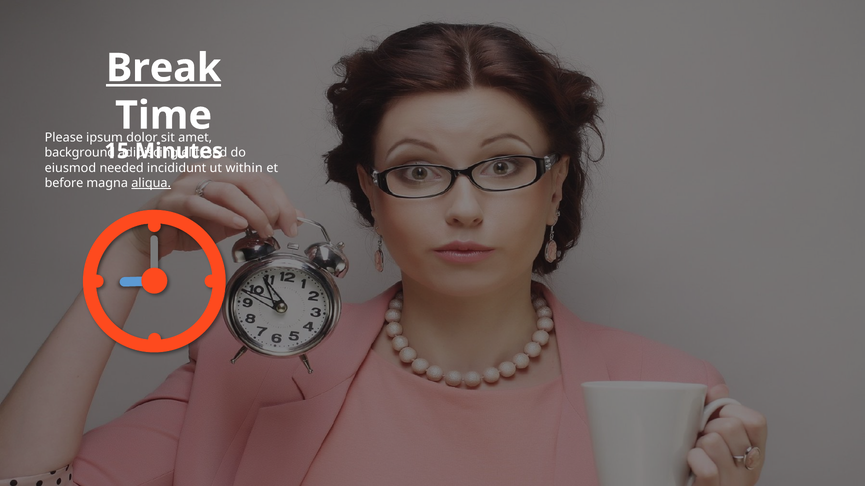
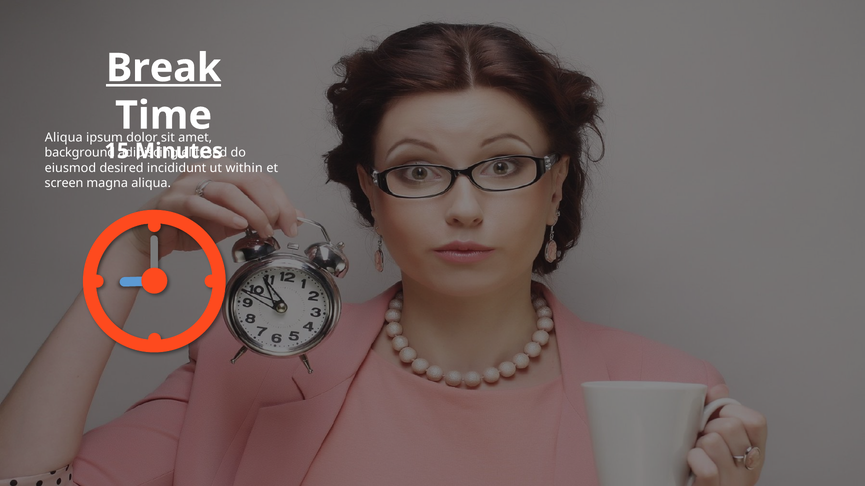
Please at (64, 138): Please -> Aliqua
needed: needed -> desired
before: before -> screen
aliqua at (151, 183) underline: present -> none
